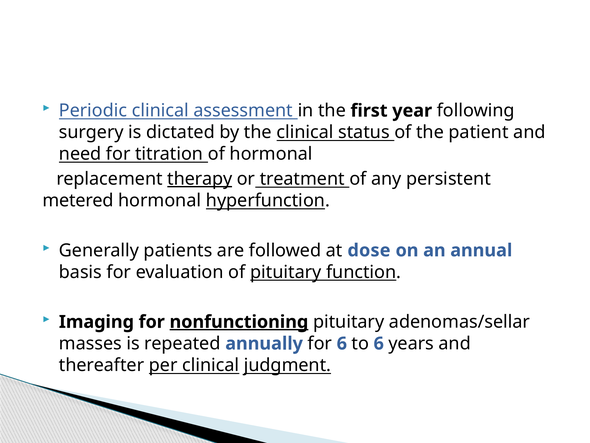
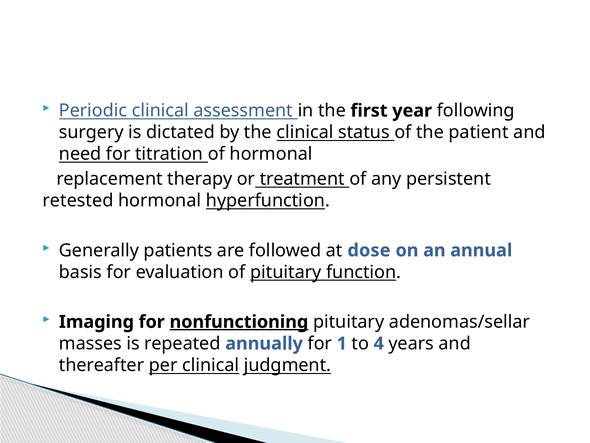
therapy underline: present -> none
metered: metered -> retested
for 6: 6 -> 1
to 6: 6 -> 4
